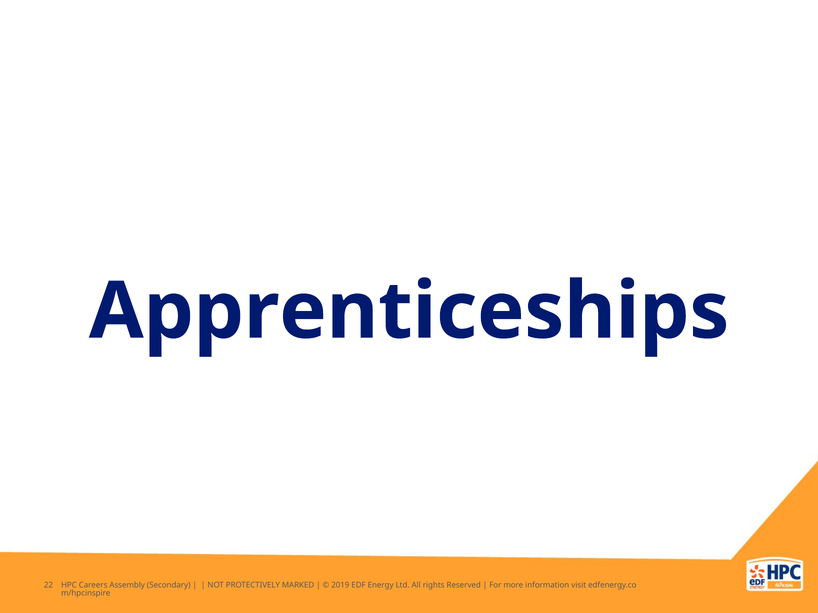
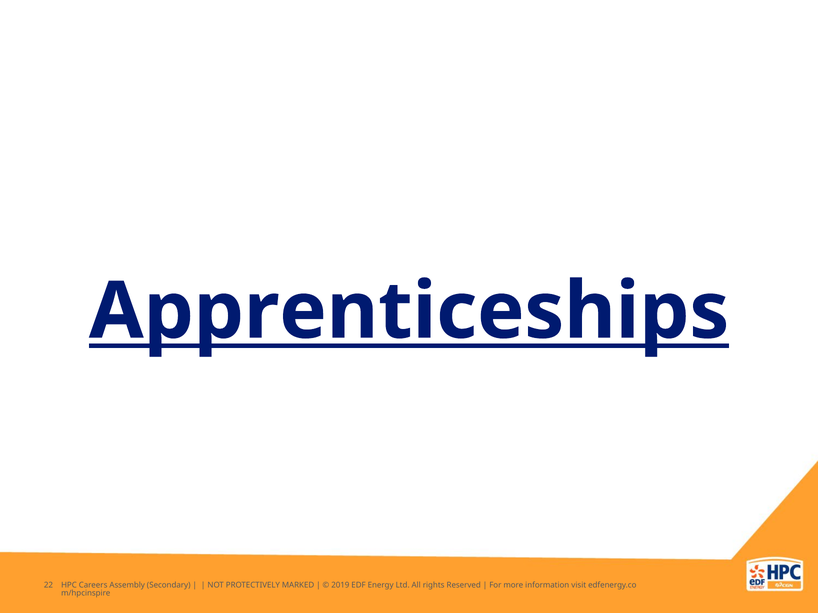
Apprenticeships underline: none -> present
